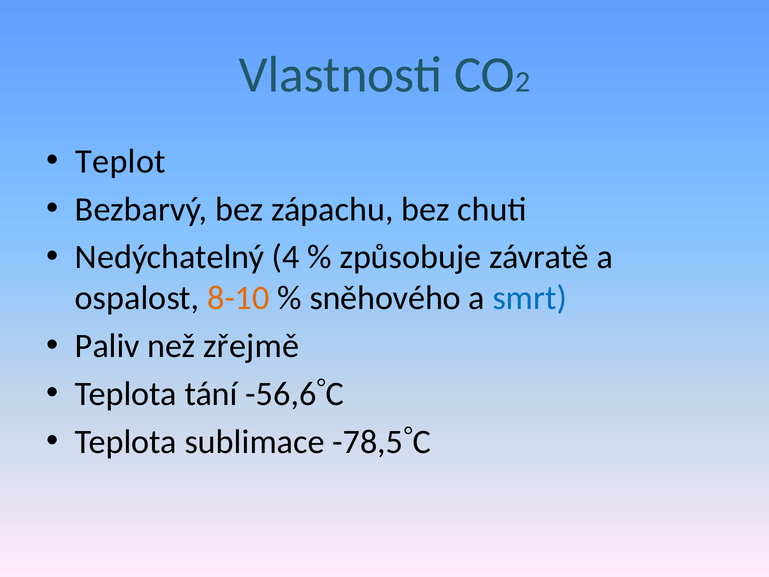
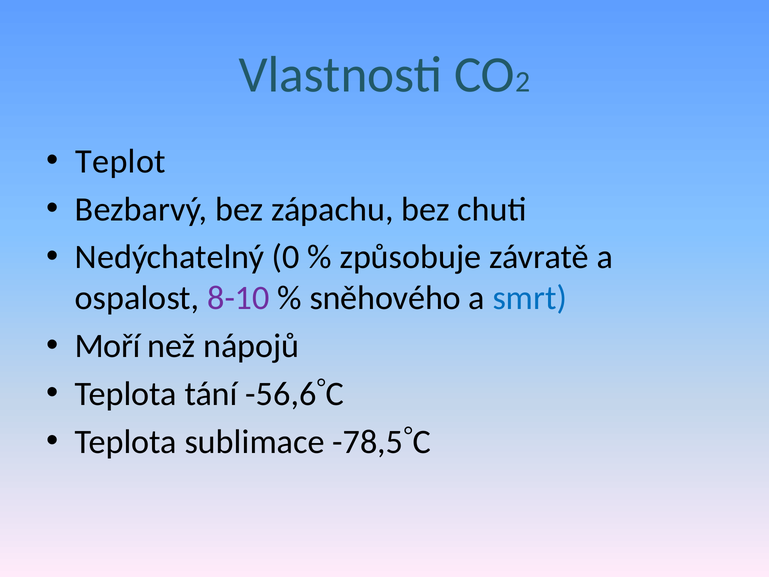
4: 4 -> 0
8-10 colour: orange -> purple
Paliv: Paliv -> Moří
zřejmě: zřejmě -> nápojů
